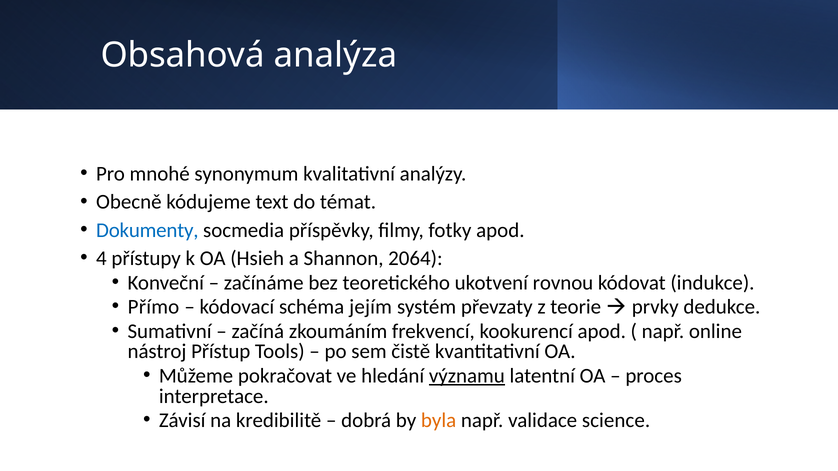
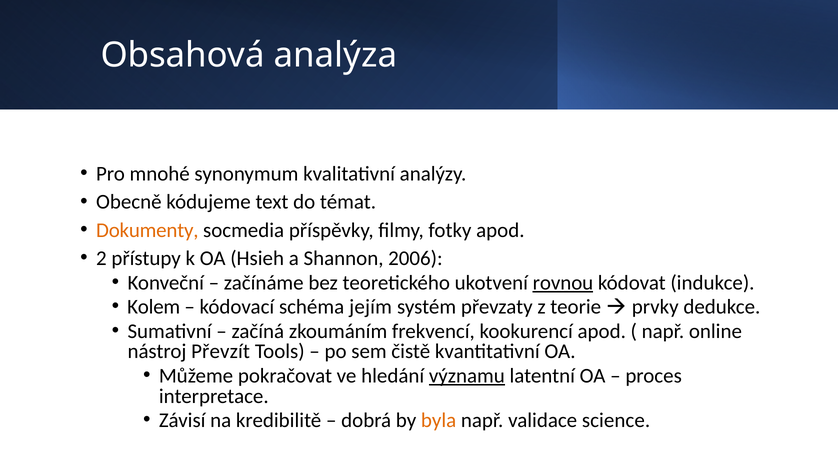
Dokumenty colour: blue -> orange
4: 4 -> 2
2064: 2064 -> 2006
rovnou underline: none -> present
Přímo: Přímo -> Kolem
Přístup: Přístup -> Převzít
